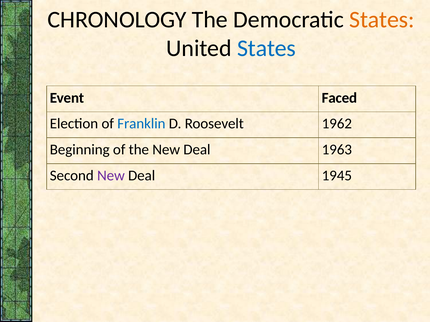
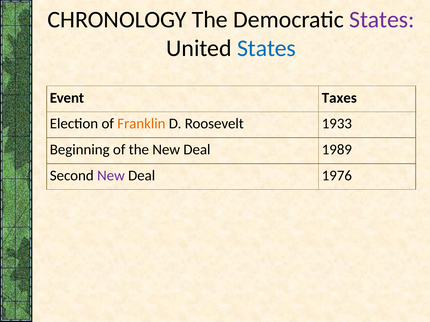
States at (382, 20) colour: orange -> purple
Faced: Faced -> Taxes
Franklin colour: blue -> orange
1962: 1962 -> 1933
1963: 1963 -> 1989
1945: 1945 -> 1976
